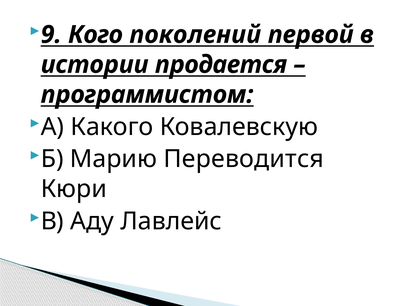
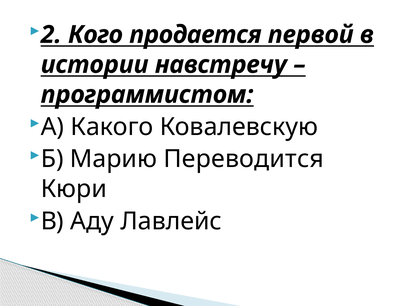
9: 9 -> 2
поколений: поколений -> продается
продается: продается -> навстречу
